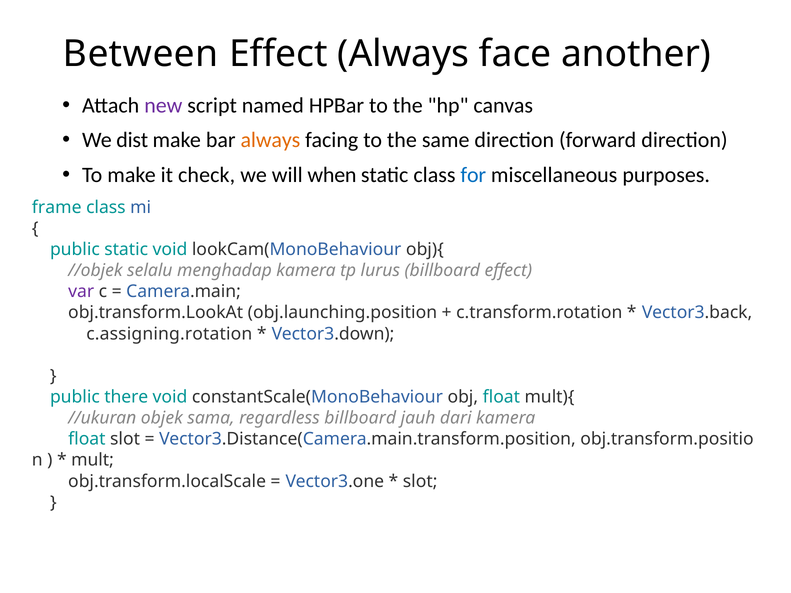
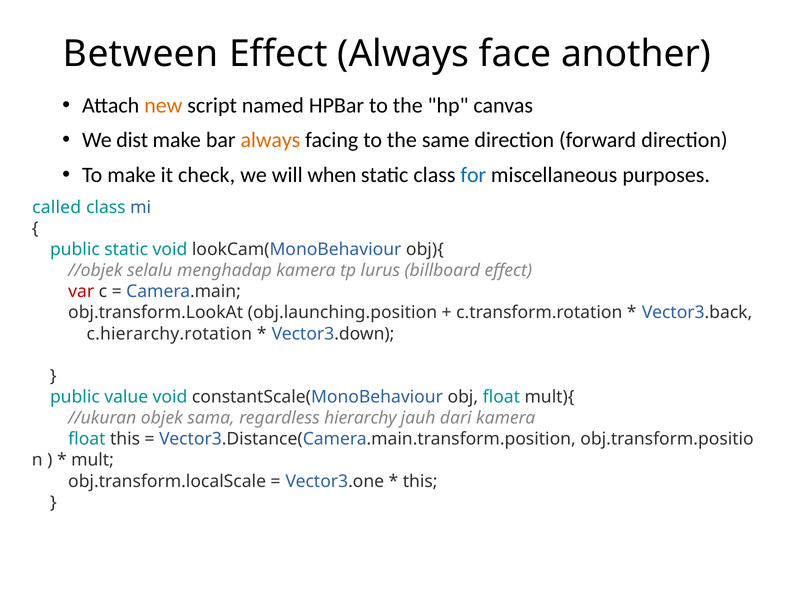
new colour: purple -> orange
frame: frame -> called
var colour: purple -> red
c.assigning.rotation: c.assigning.rotation -> c.hierarchy.rotation
there: there -> value
regardless billboard: billboard -> hierarchy
float slot: slot -> this
slot at (420, 481): slot -> this
